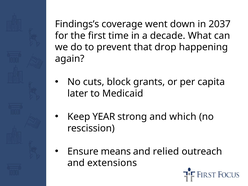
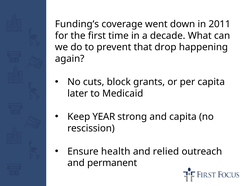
Findings’s: Findings’s -> Funding’s
2037: 2037 -> 2011
and which: which -> capita
means: means -> health
extensions: extensions -> permanent
